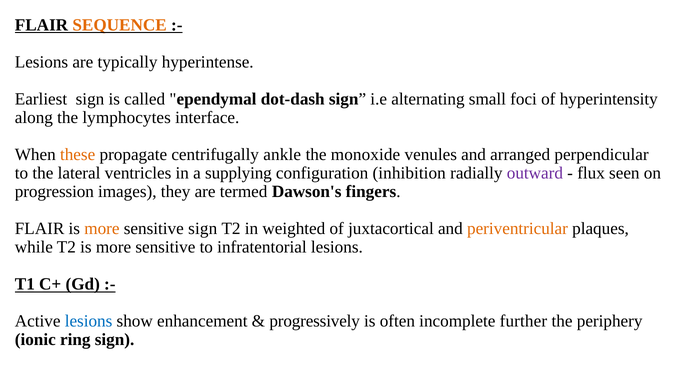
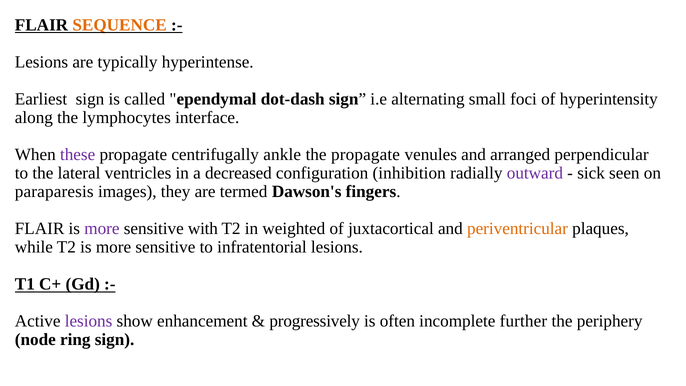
these colour: orange -> purple
the monoxide: monoxide -> propagate
supplying: supplying -> decreased
flux: flux -> sick
progression: progression -> paraparesis
more at (102, 229) colour: orange -> purple
sensitive sign: sign -> with
lesions at (89, 321) colour: blue -> purple
ionic: ionic -> node
